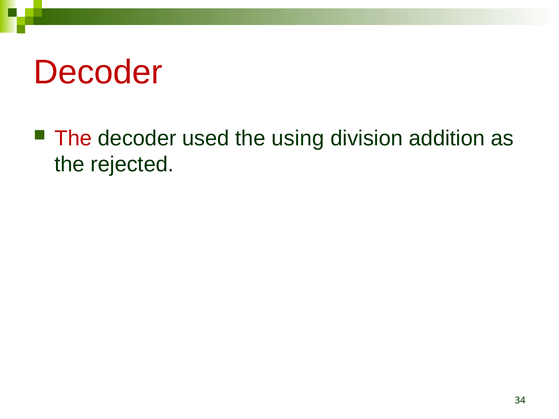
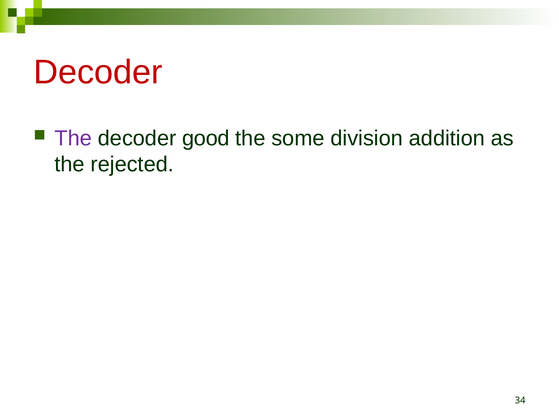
The at (73, 138) colour: red -> purple
used: used -> good
using: using -> some
